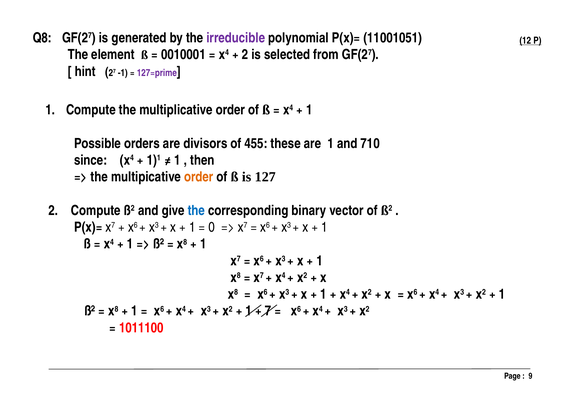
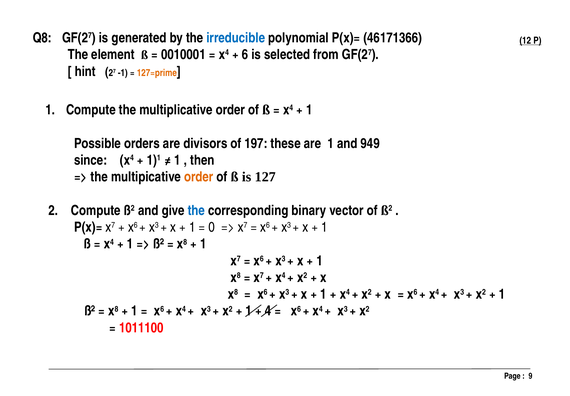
irreducible colour: purple -> blue
11001051: 11001051 -> 46171366
2 at (245, 55): 2 -> 6
127=prime colour: purple -> orange
455: 455 -> 197
710: 710 -> 949
7: 7 -> 4
